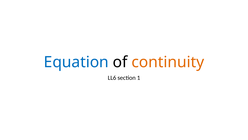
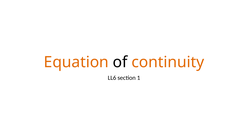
Equation colour: blue -> orange
